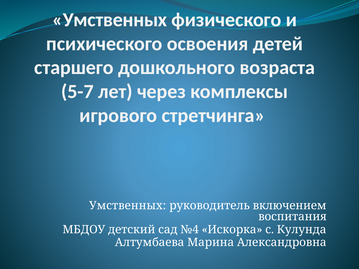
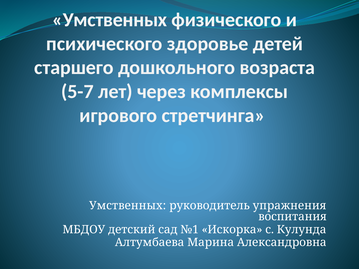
освоения: освоения -> здоровье
включением: включением -> упражнения
№4: №4 -> №1
